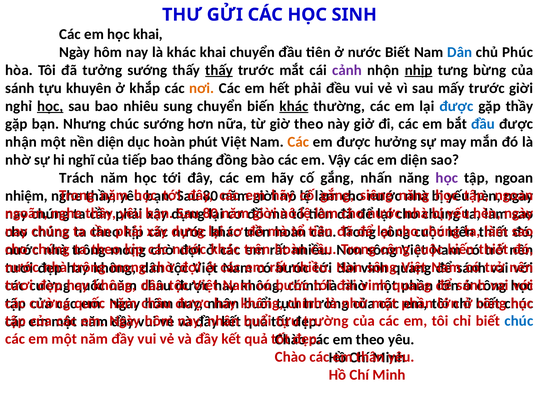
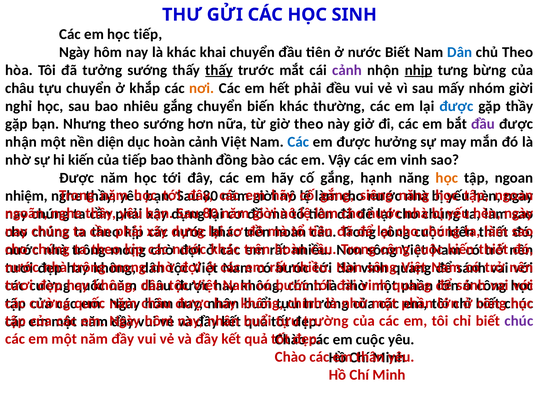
học khai: khai -> tiếp
chủ Phúc: Phúc -> Theo
sánh at (20, 88): sánh -> châu
tựu khuyên: khuyên -> chuyển
mấy trước: trước -> nhóm
học at (50, 106) underline: present -> none
nhiêu sung: sung -> gắng
khác at (294, 106) underline: present -> none
Nhưng chúc: chúc -> theo
đầu at (483, 124) colour: blue -> purple
hoàn phút: phút -> cảnh
Các at (298, 142) colour: orange -> blue
hi nghĩ: nghĩ -> kiến
tháng: tháng -> thành
em diện: diện -> vinh
Trách at (77, 178): Trách -> Được
nhấn: nhấn -> hạnh
học at (447, 178) colour: purple -> orange
chúc at (519, 321) colour: blue -> purple
em theo: theo -> cuộc
